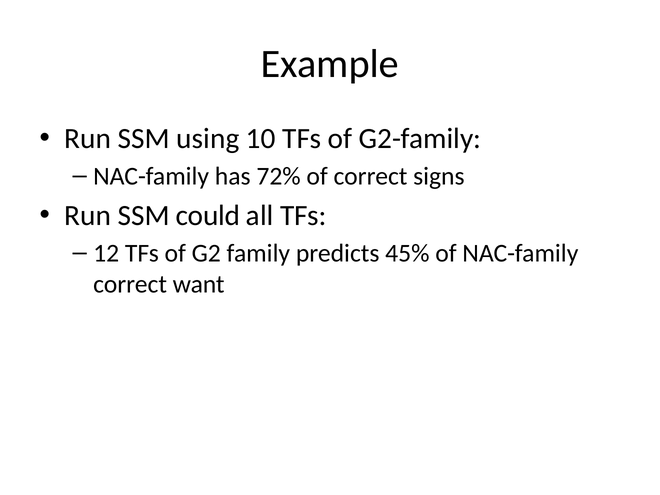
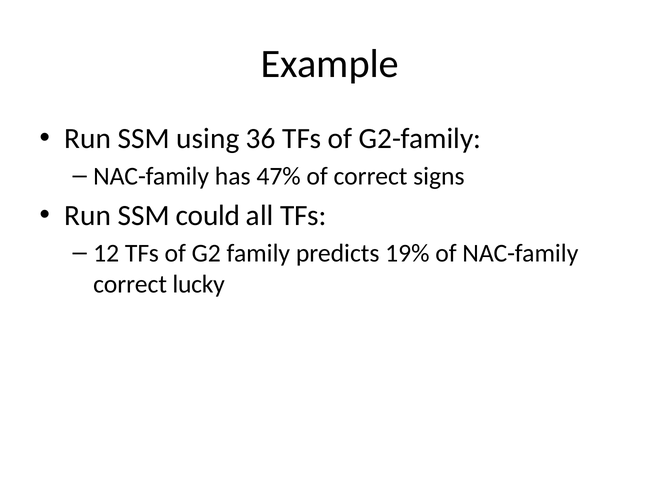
10: 10 -> 36
72%: 72% -> 47%
45%: 45% -> 19%
want: want -> lucky
